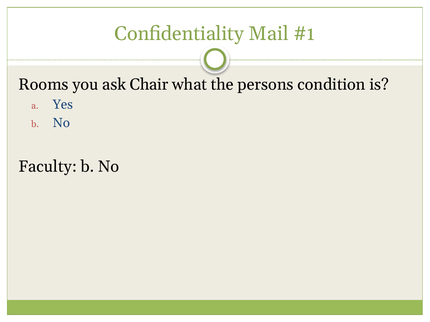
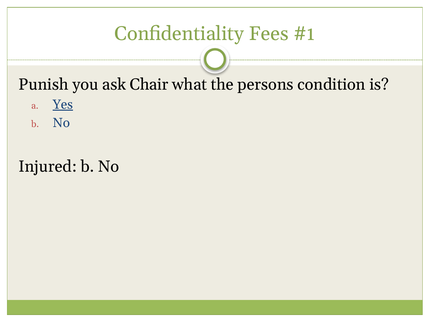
Mail: Mail -> Fees
Rooms: Rooms -> Punish
Yes underline: none -> present
Faculty: Faculty -> Injured
